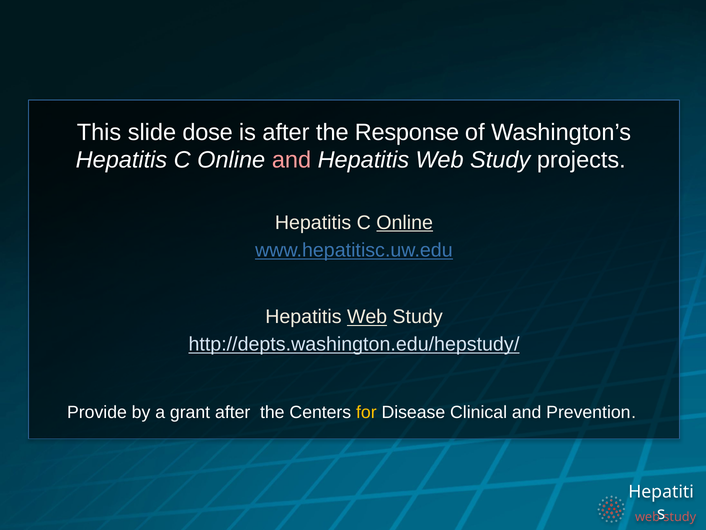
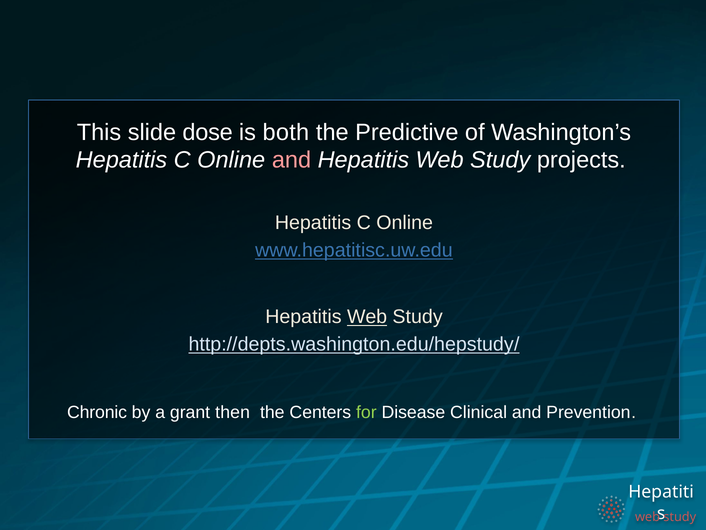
is after: after -> both
Response: Response -> Predictive
Online at (405, 223) underline: present -> none
Provide: Provide -> Chronic
grant after: after -> then
for colour: yellow -> light green
